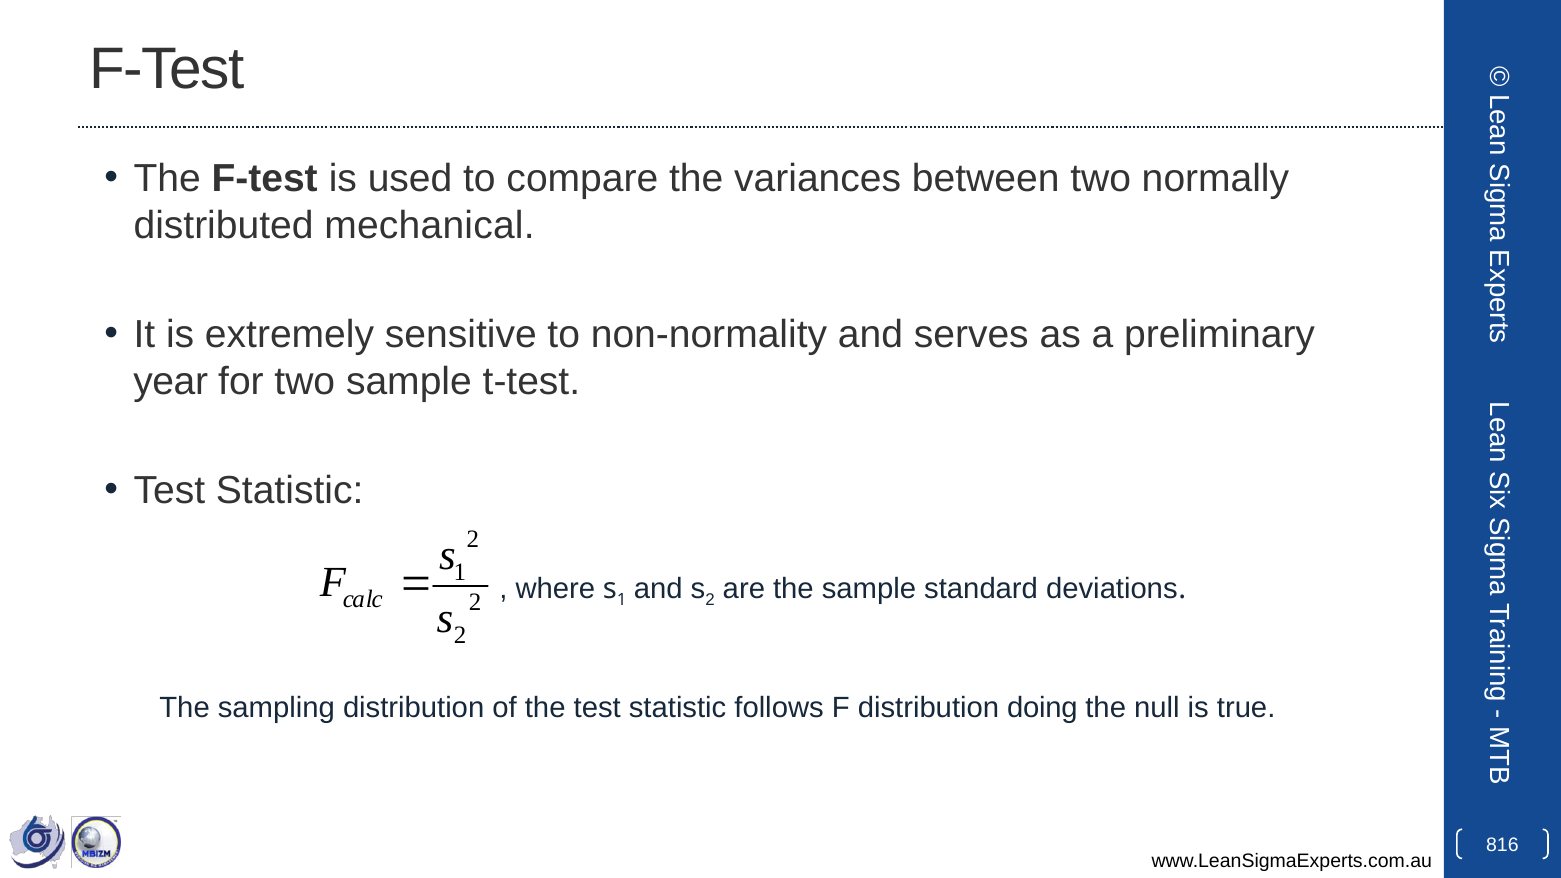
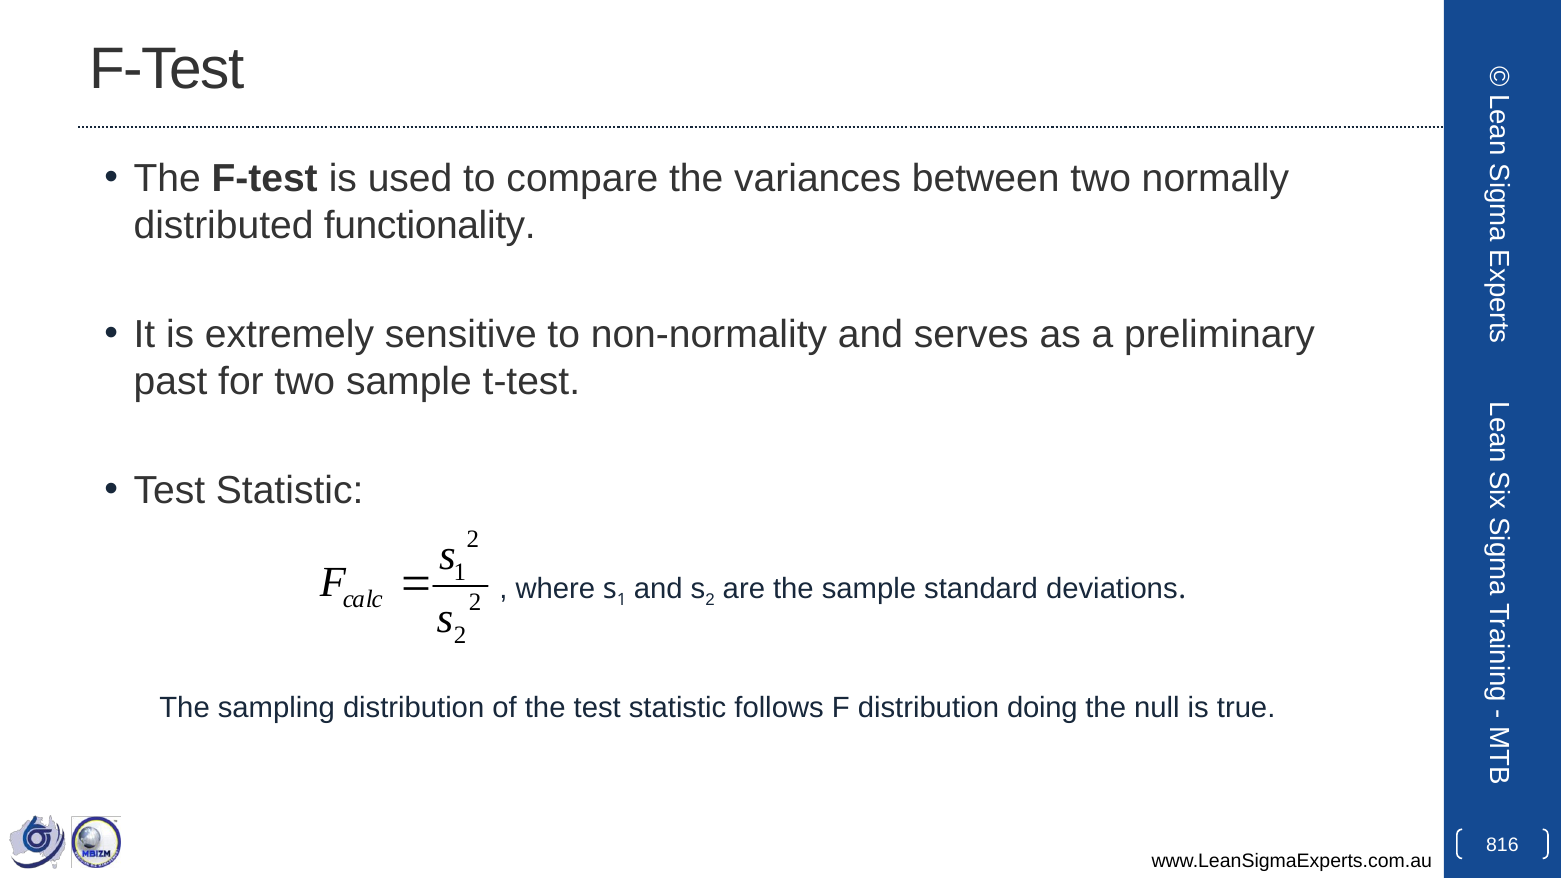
mechanical: mechanical -> functionality
year: year -> past
